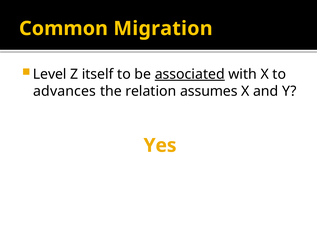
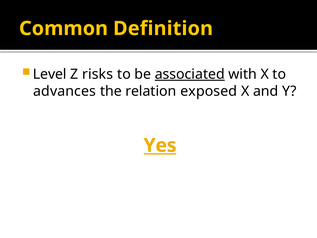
Migration: Migration -> Definition
itself: itself -> risks
assumes: assumes -> exposed
Yes underline: none -> present
